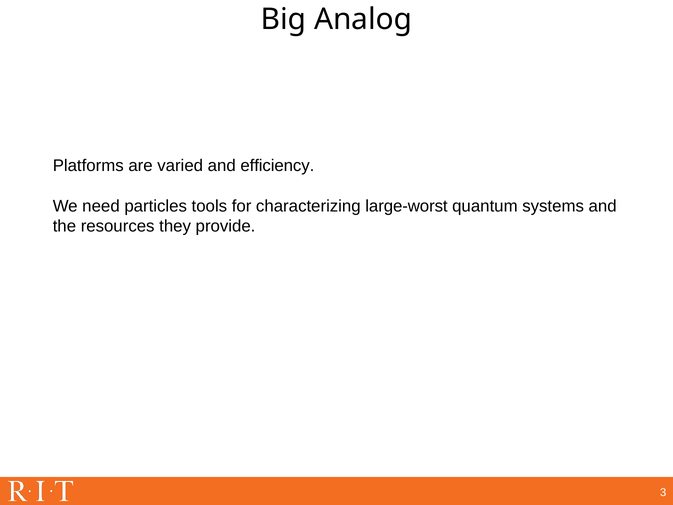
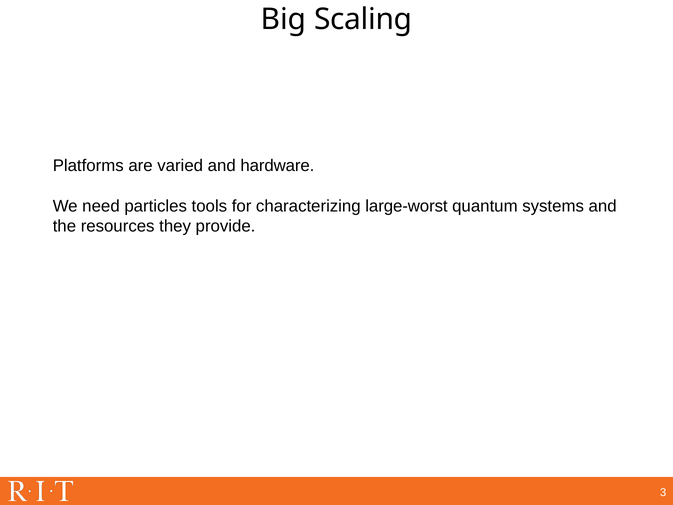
Analog: Analog -> Scaling
efficiency: efficiency -> hardware
